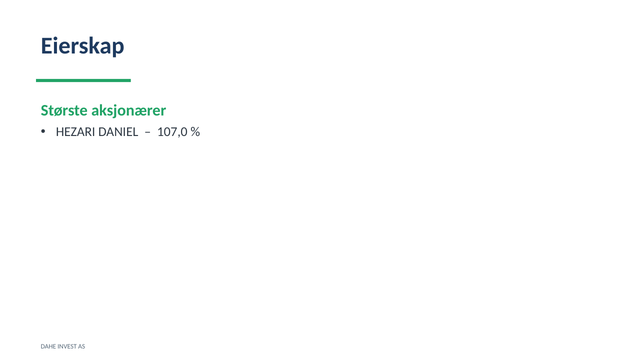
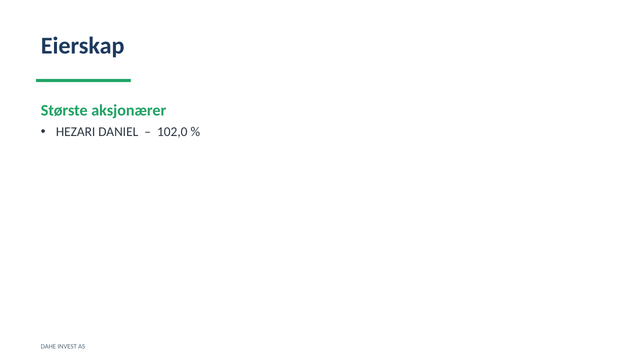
107,0: 107,0 -> 102,0
